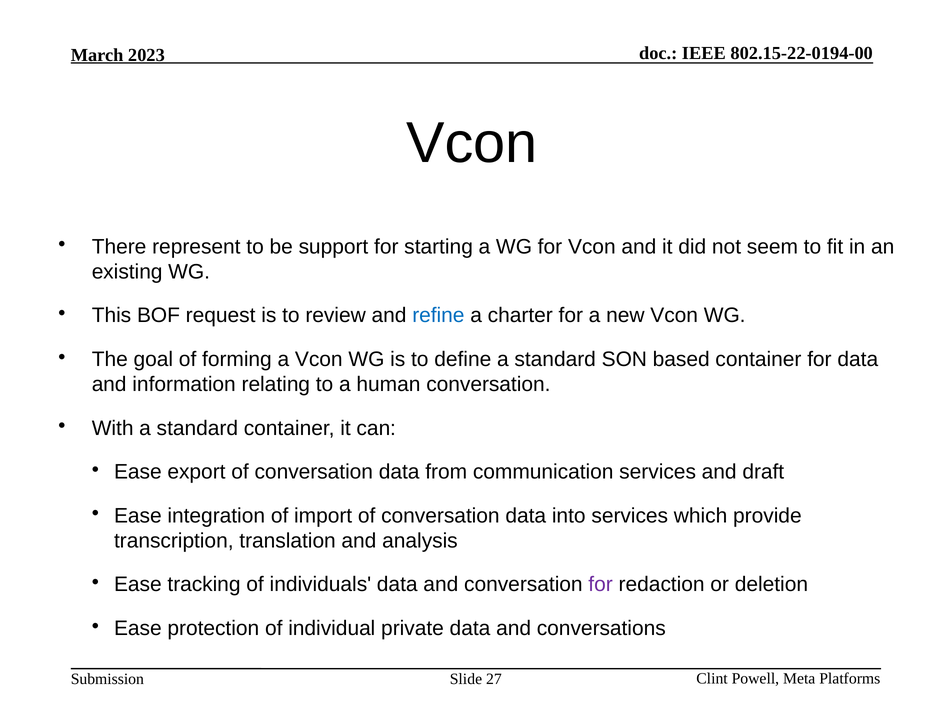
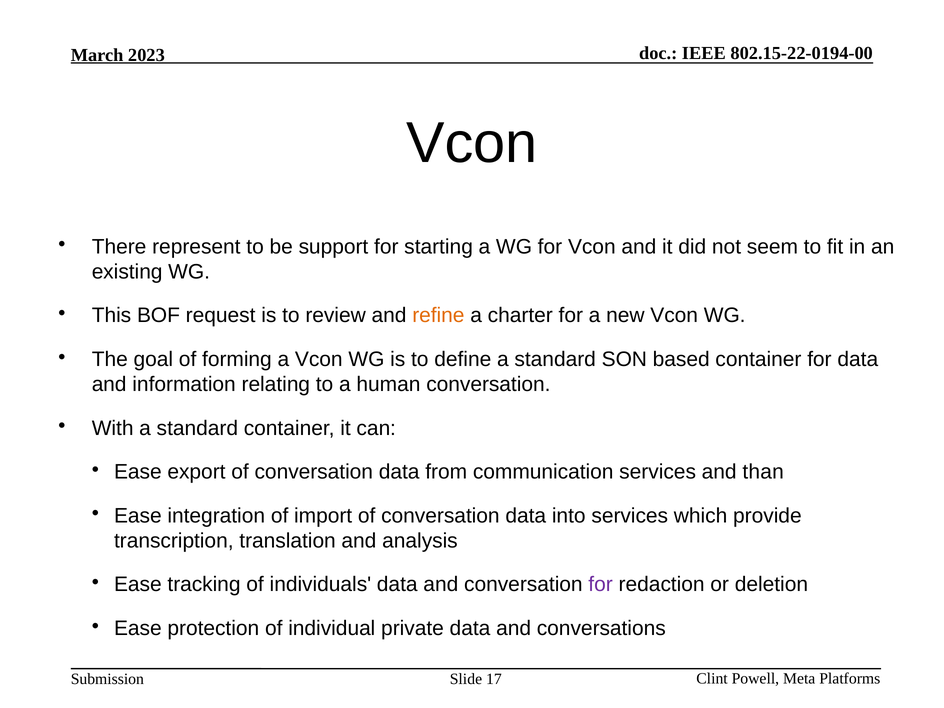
refine colour: blue -> orange
draft: draft -> than
27: 27 -> 17
